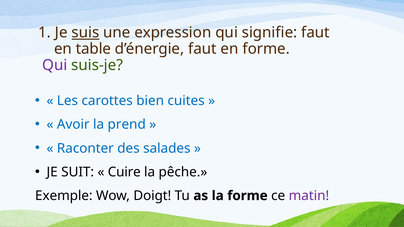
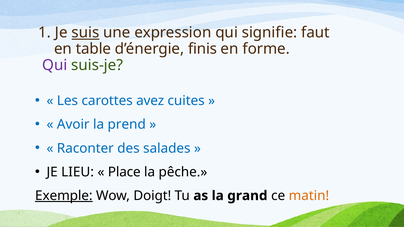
d’énergie faut: faut -> finis
bien: bien -> avez
SUIT: SUIT -> LIEU
Cuire: Cuire -> Place
Exemple underline: none -> present
la forme: forme -> grand
matin colour: purple -> orange
